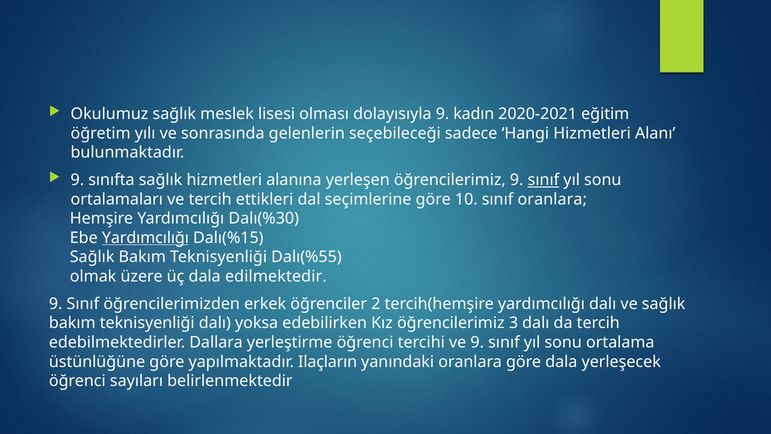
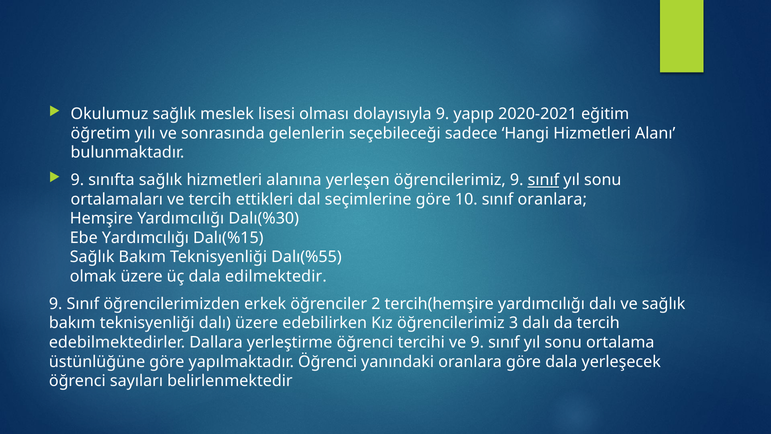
kadın: kadın -> yapıp
Yardımcılığı at (145, 238) underline: present -> none
dalı yoksa: yoksa -> üzere
yapılmaktadır Ilaçların: Ilaçların -> Öğrenci
